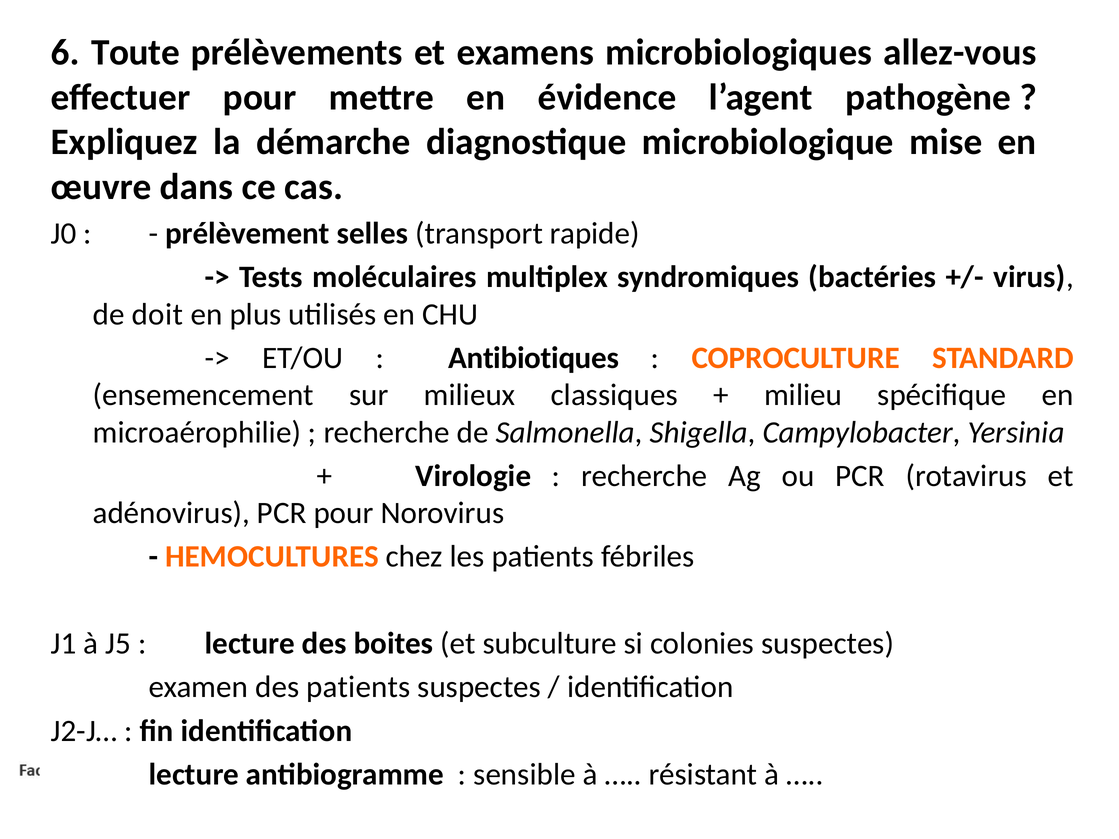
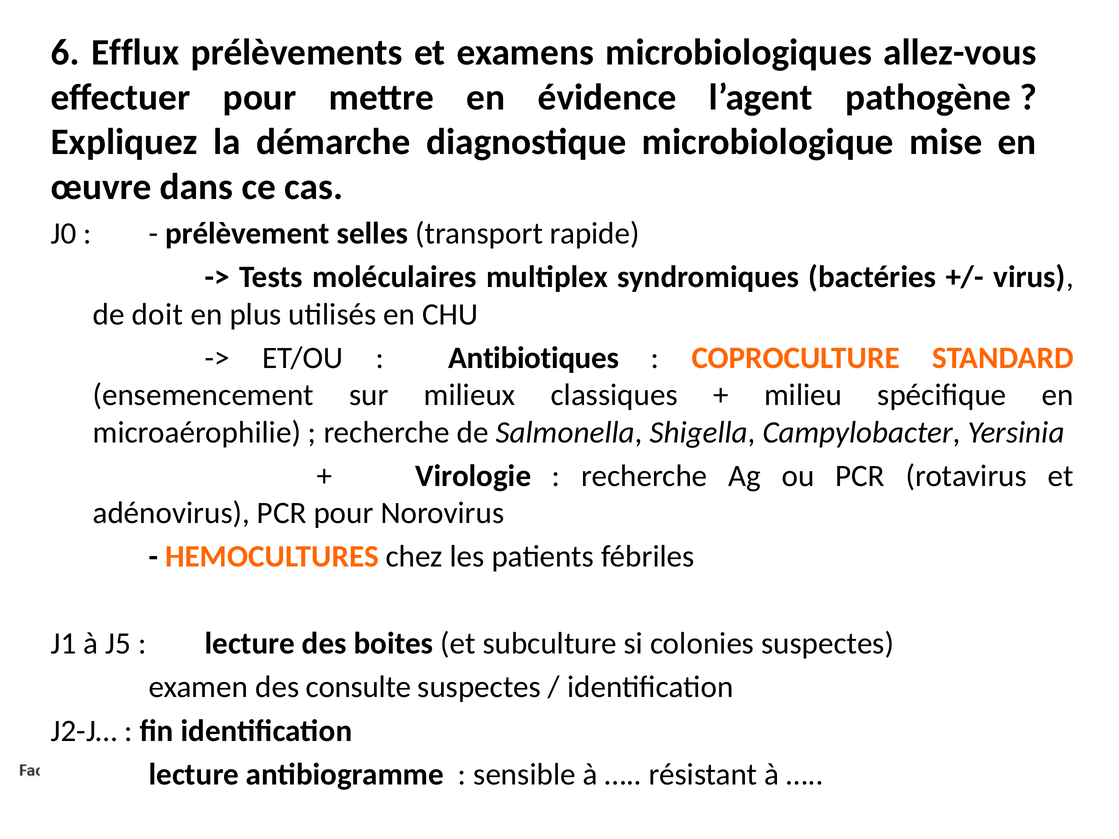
Toute: Toute -> Efflux
des patients: patients -> consulte
